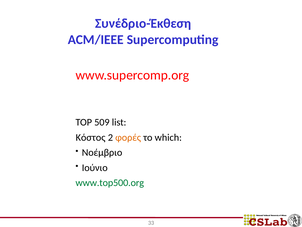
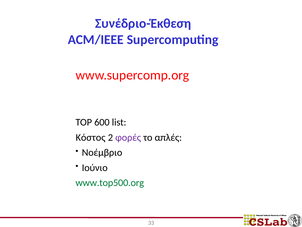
509: 509 -> 600
φορές colour: orange -> purple
which: which -> απλές
